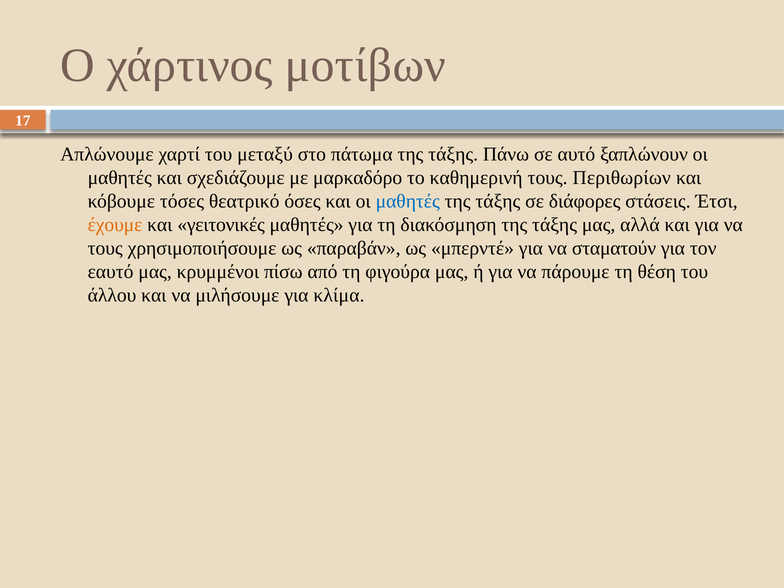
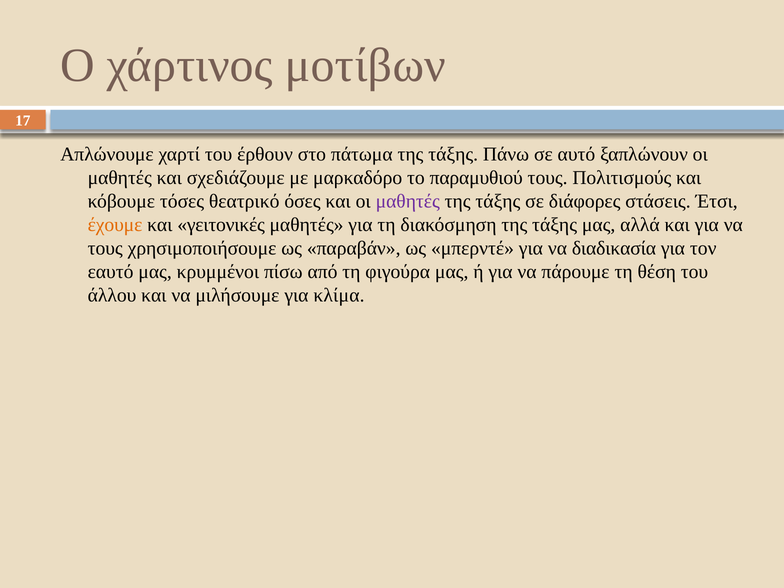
μεταξύ: μεταξύ -> έρθουν
καθημερινή: καθημερινή -> παραμυθιού
Περιθωρίων: Περιθωρίων -> Πολιτισμούς
μαθητές at (408, 201) colour: blue -> purple
σταματούν: σταματούν -> διαδικασία
